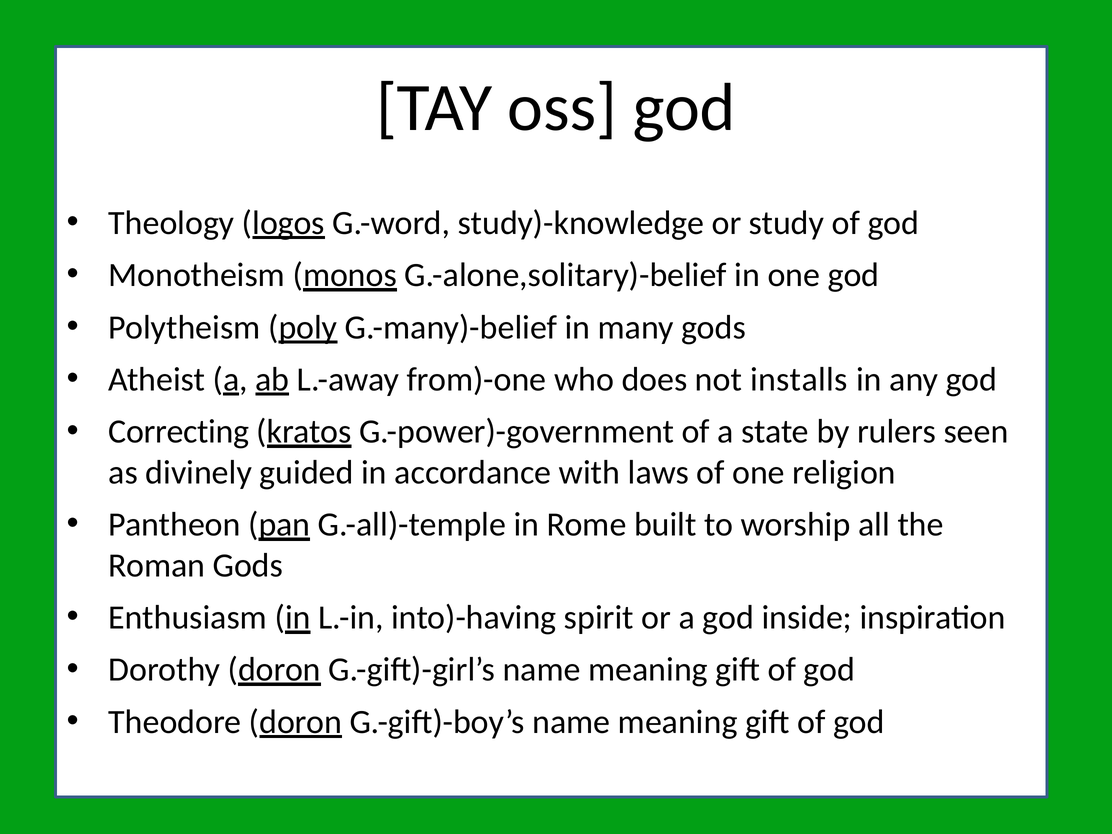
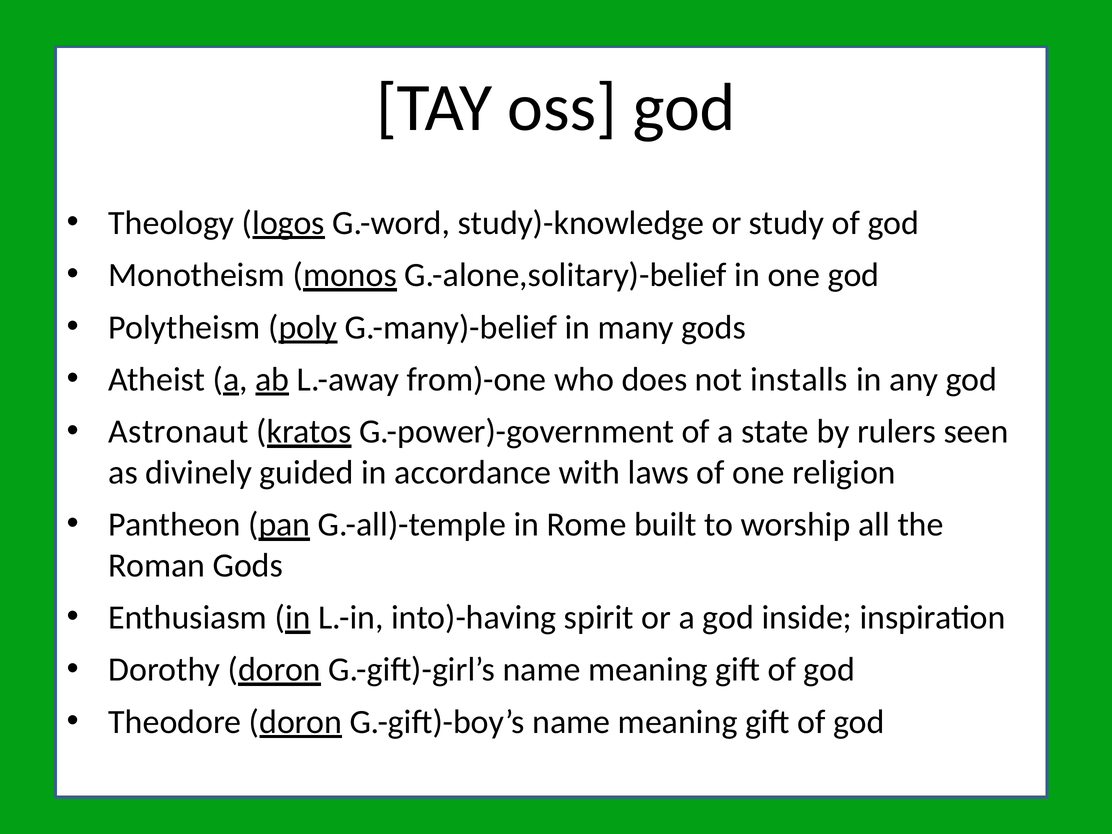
Correcting: Correcting -> Astronaut
